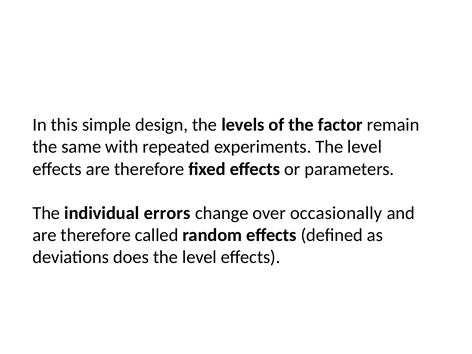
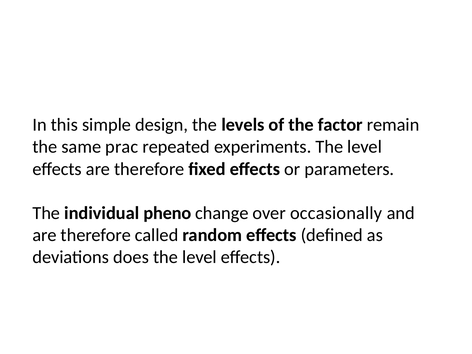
with: with -> prac
errors: errors -> pheno
